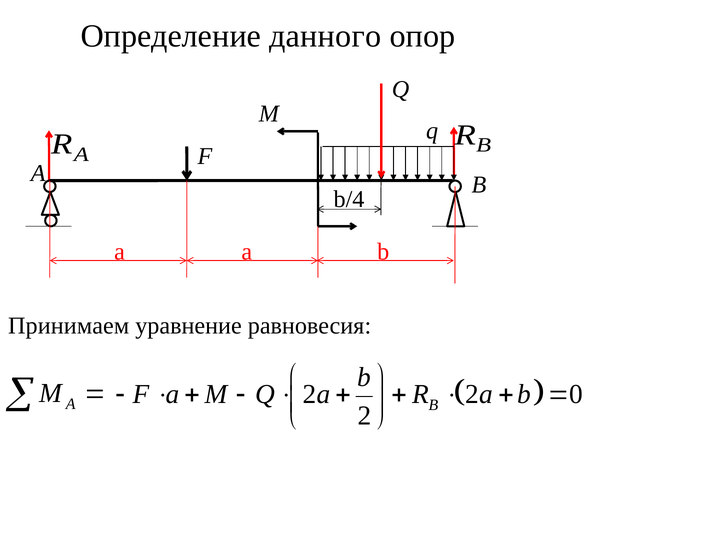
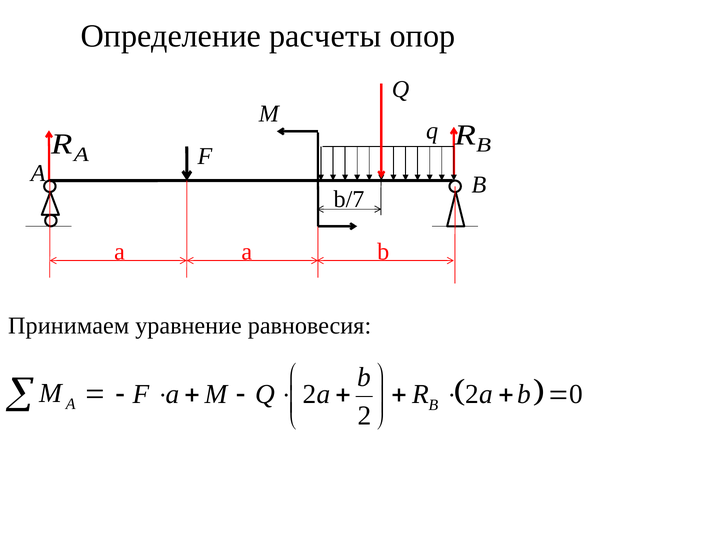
данного: данного -> расчеты
b/4: b/4 -> b/7
